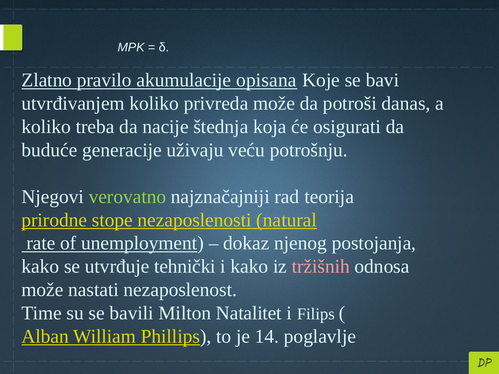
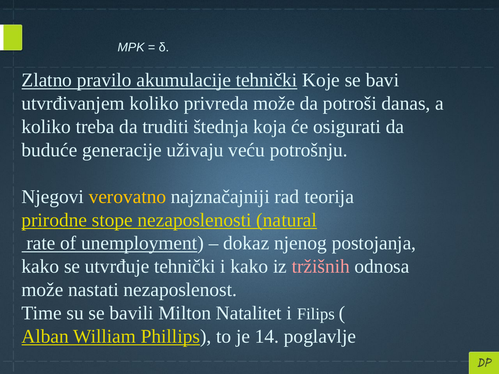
akumulacije opisana: opisana -> tehnički
nacije: nacije -> truditi
verovatno colour: light green -> yellow
